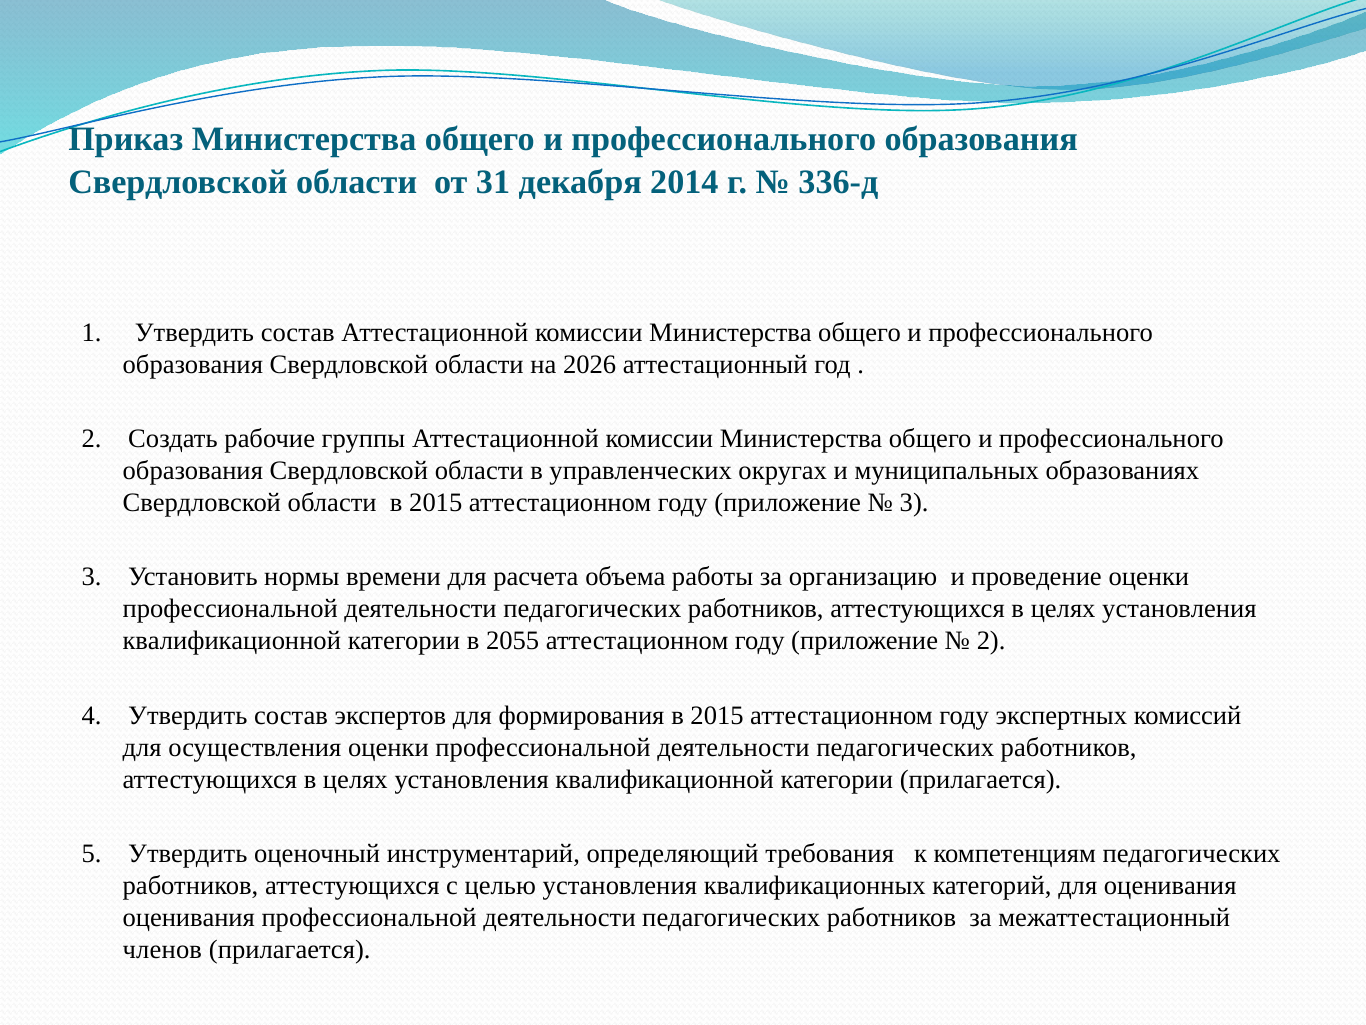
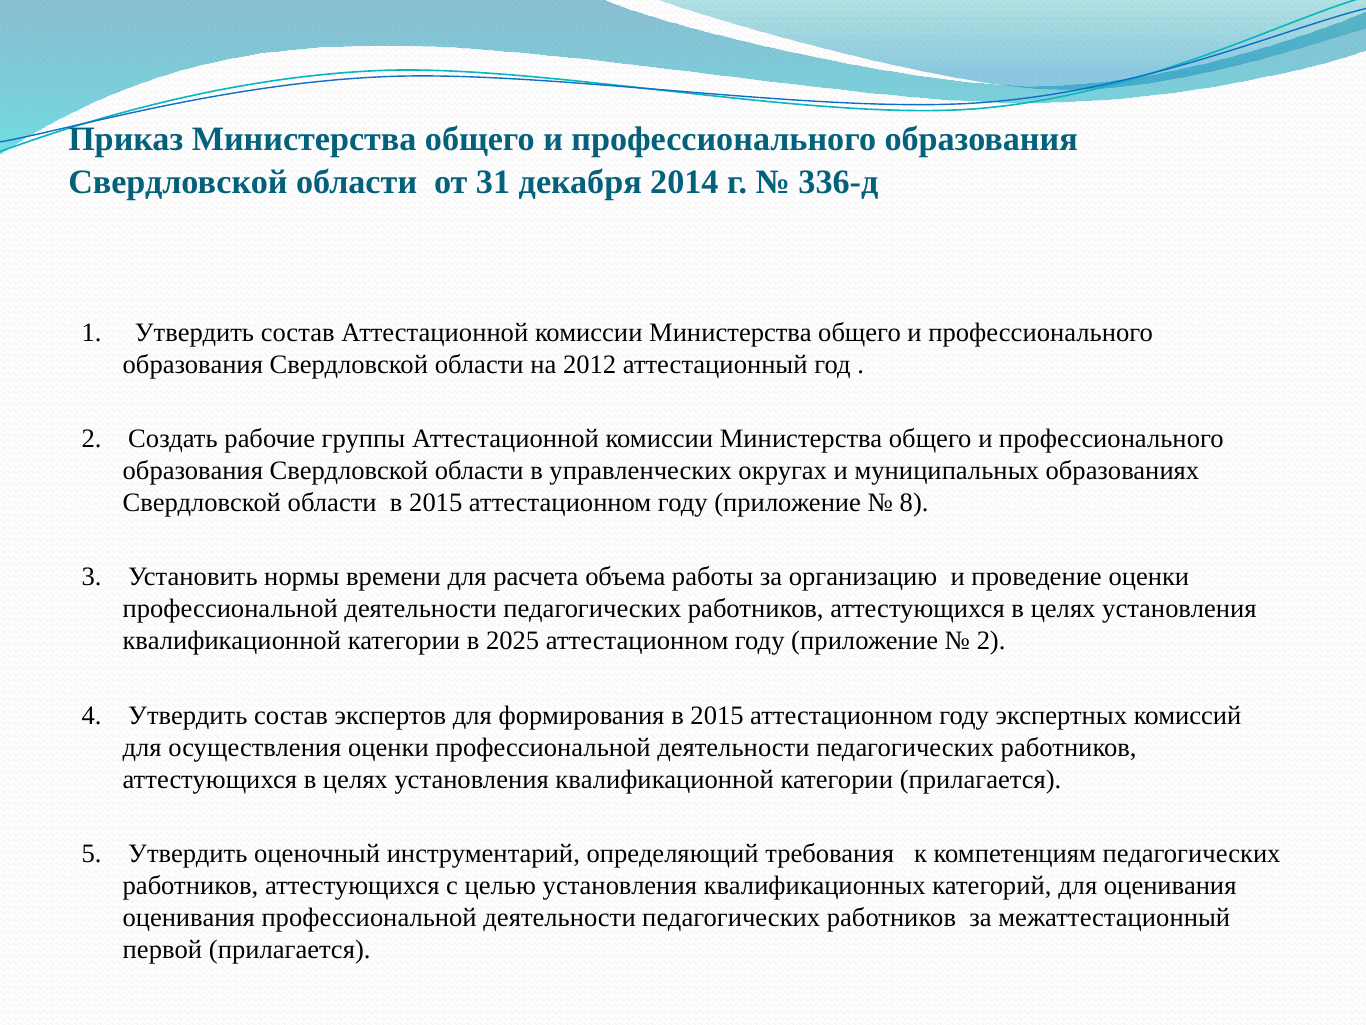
2026: 2026 -> 2012
3 at (914, 503): 3 -> 8
2055: 2055 -> 2025
членов: членов -> первой
